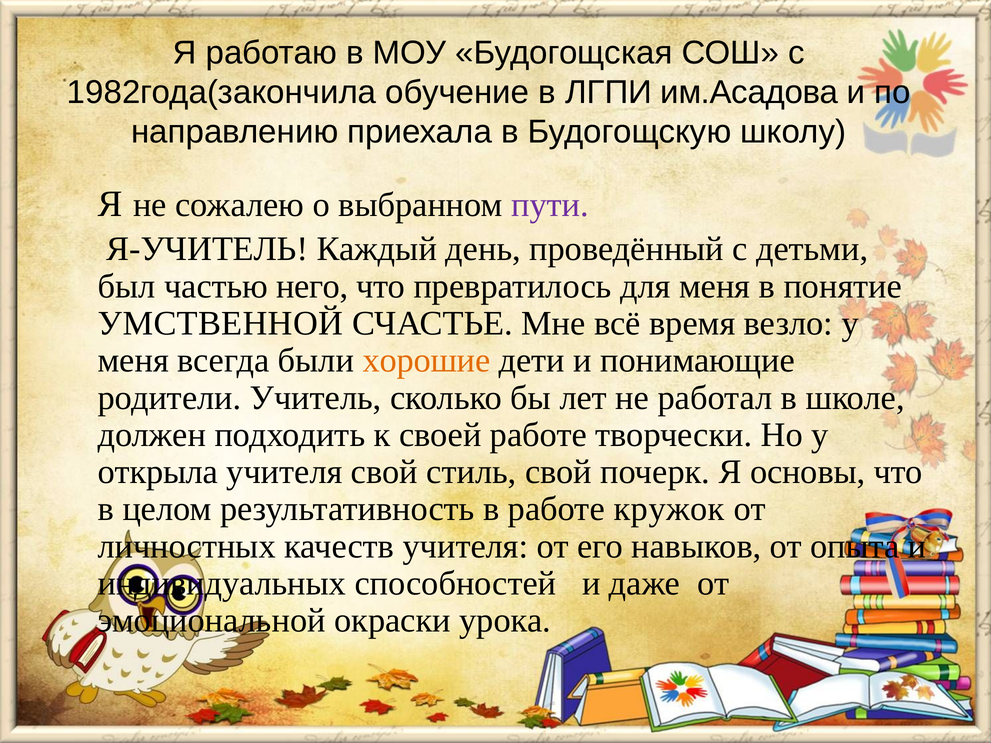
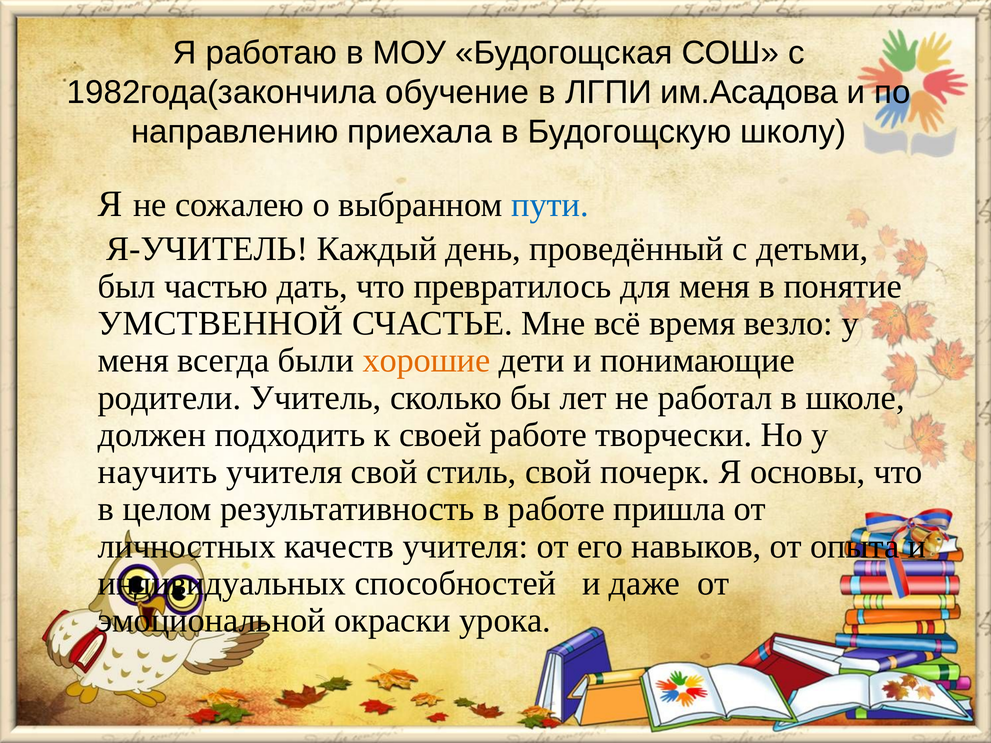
пути colour: purple -> blue
него: него -> дать
открыла: открыла -> научить
кружок: кружок -> пришла
